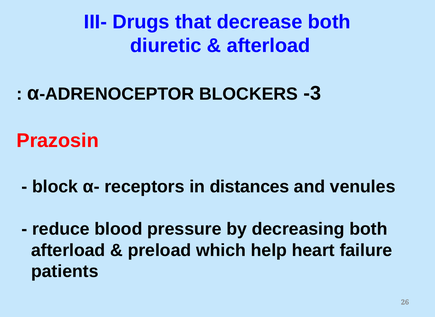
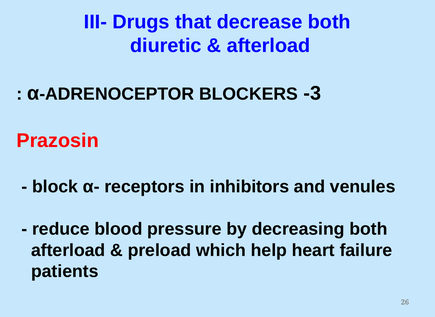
distances: distances -> inhibitors
